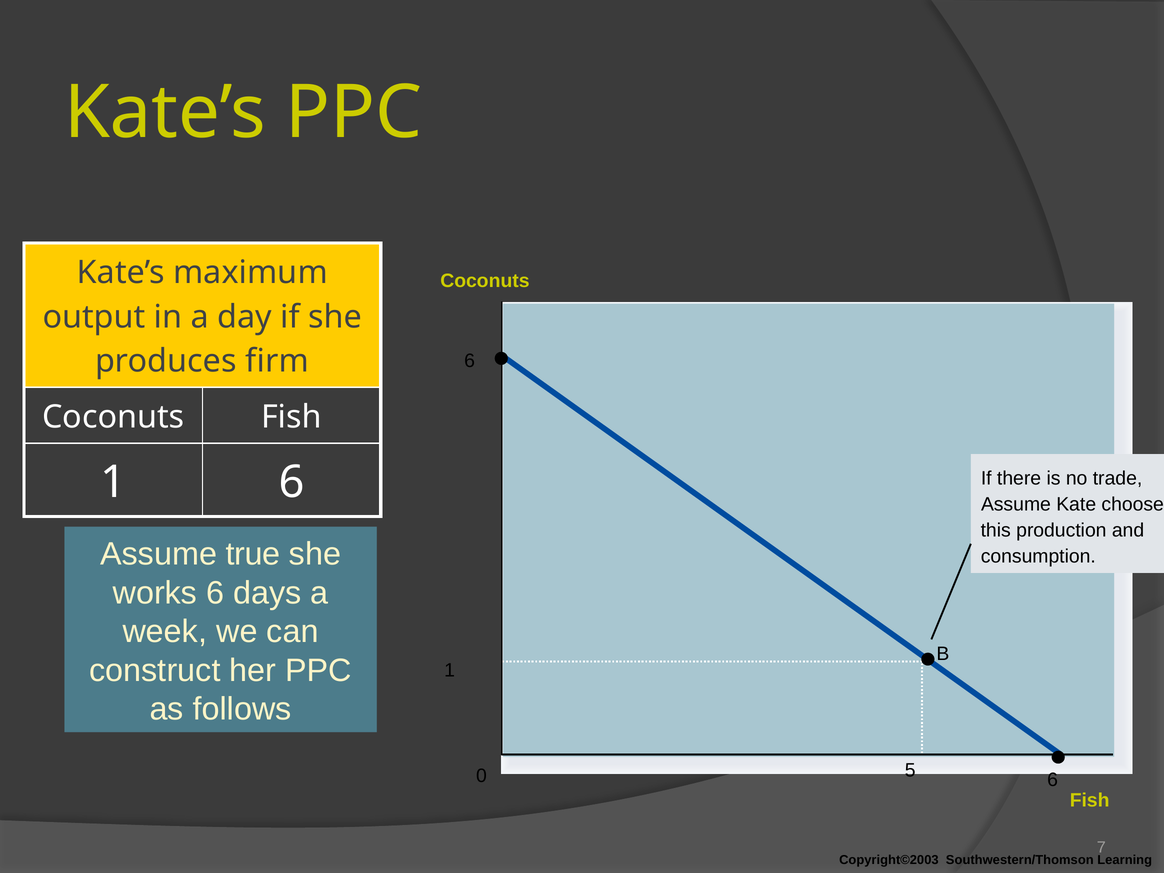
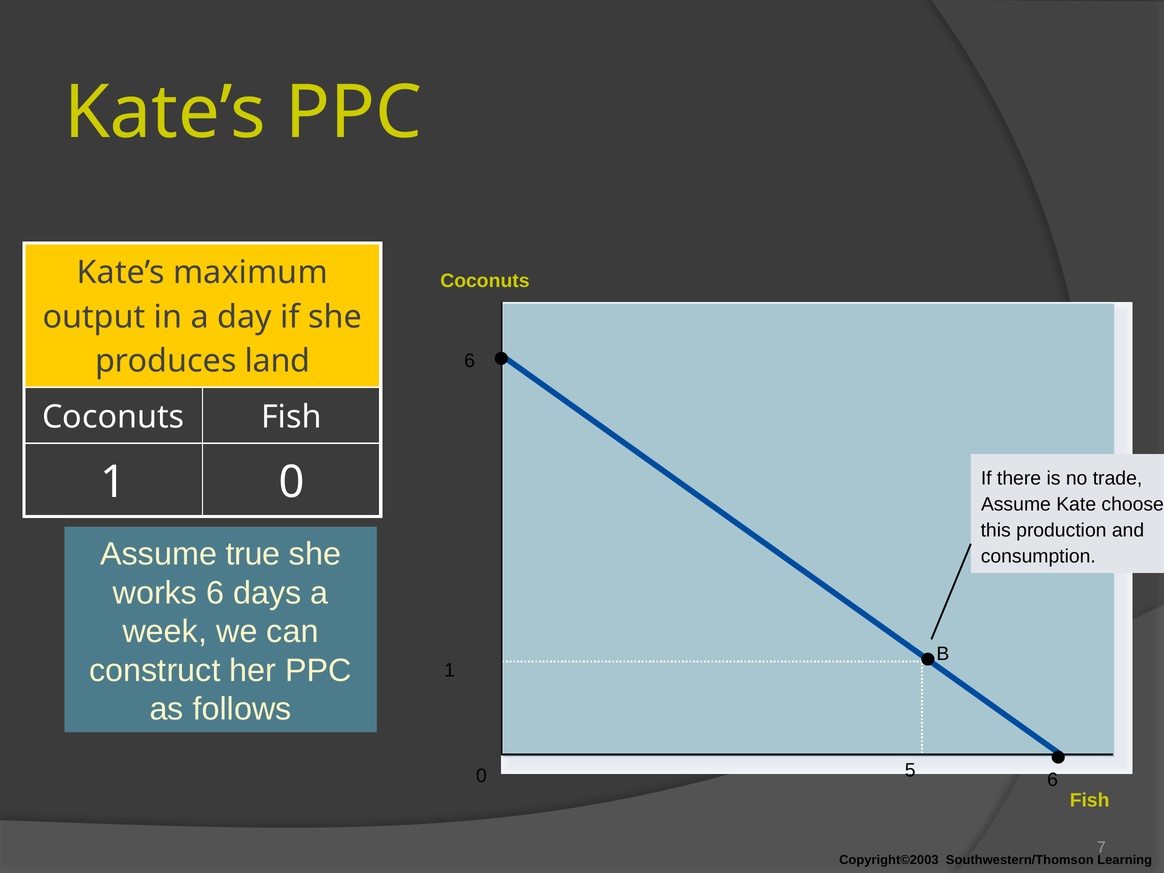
firm: firm -> land
1 6: 6 -> 0
